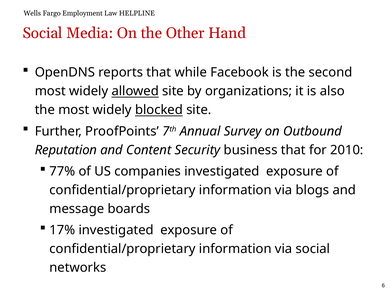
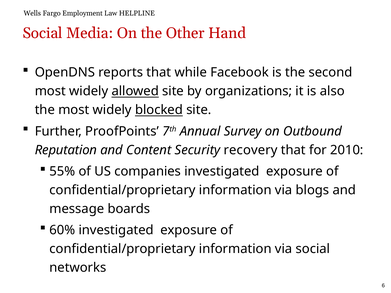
business: business -> recovery
77%: 77% -> 55%
17%: 17% -> 60%
